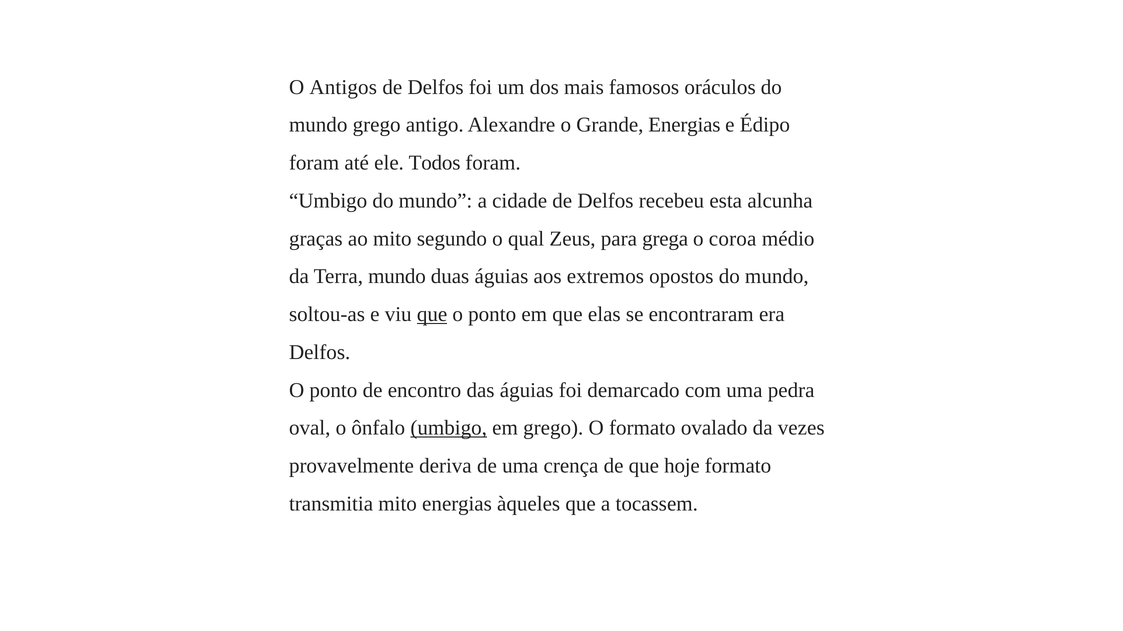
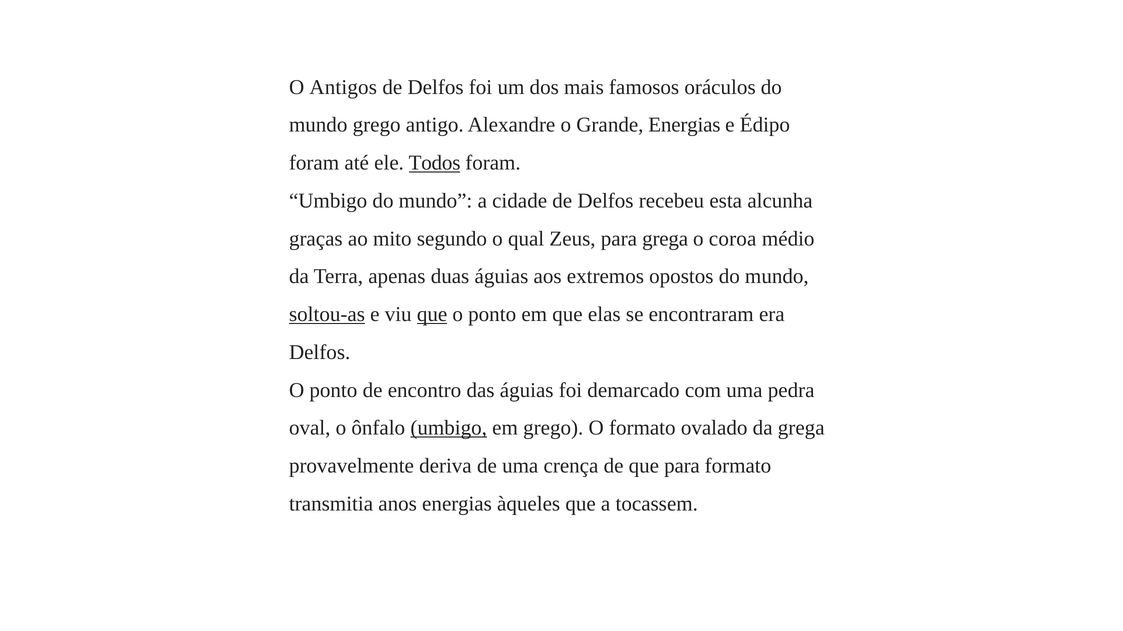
Todos underline: none -> present
Terra mundo: mundo -> apenas
soltou-as underline: none -> present
da vezes: vezes -> grega
que hoje: hoje -> para
transmitia mito: mito -> anos
